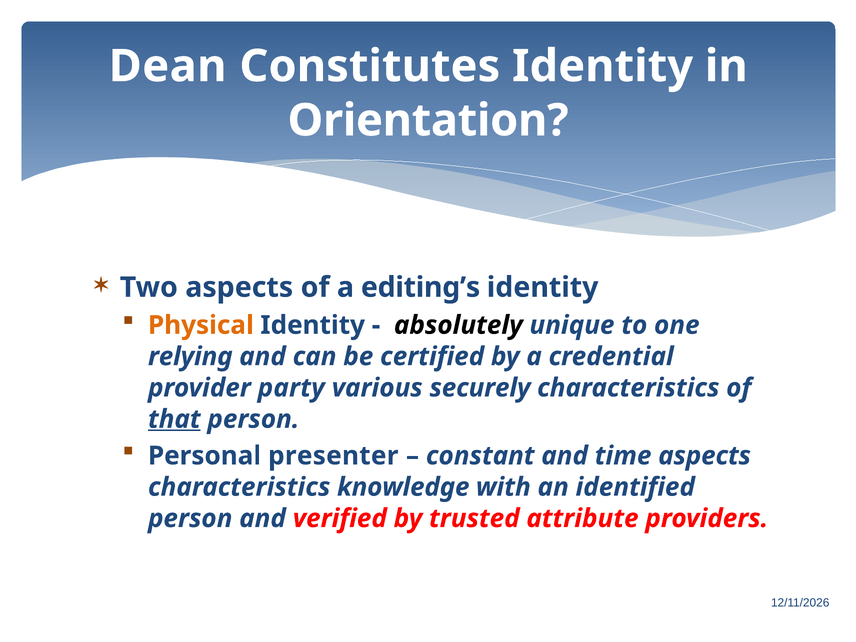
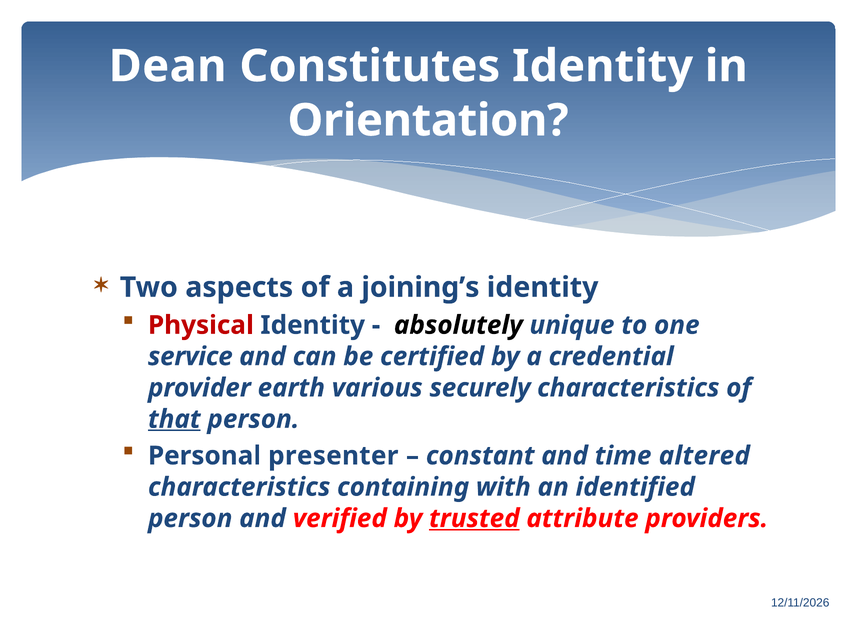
editing’s: editing’s -> joining’s
Physical colour: orange -> red
relying: relying -> service
party: party -> earth
time aspects: aspects -> altered
knowledge: knowledge -> containing
trusted underline: none -> present
